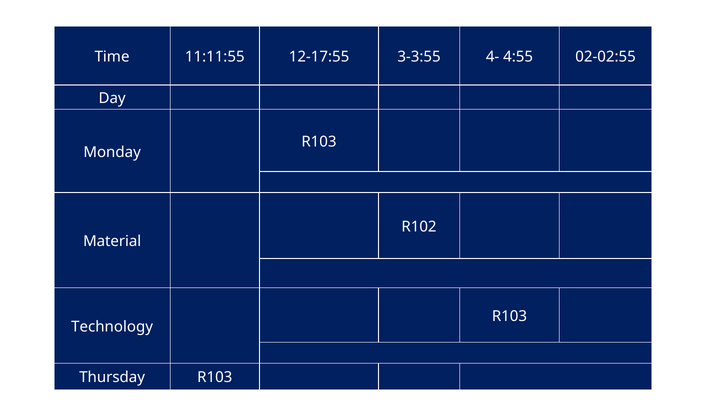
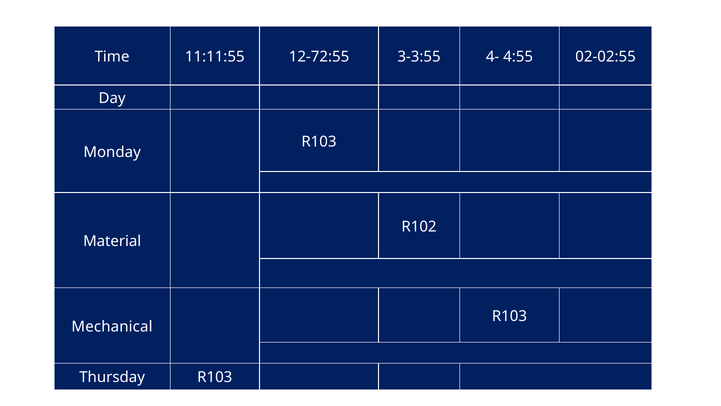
12-17:55: 12-17:55 -> 12-72:55
Technology: Technology -> Mechanical
